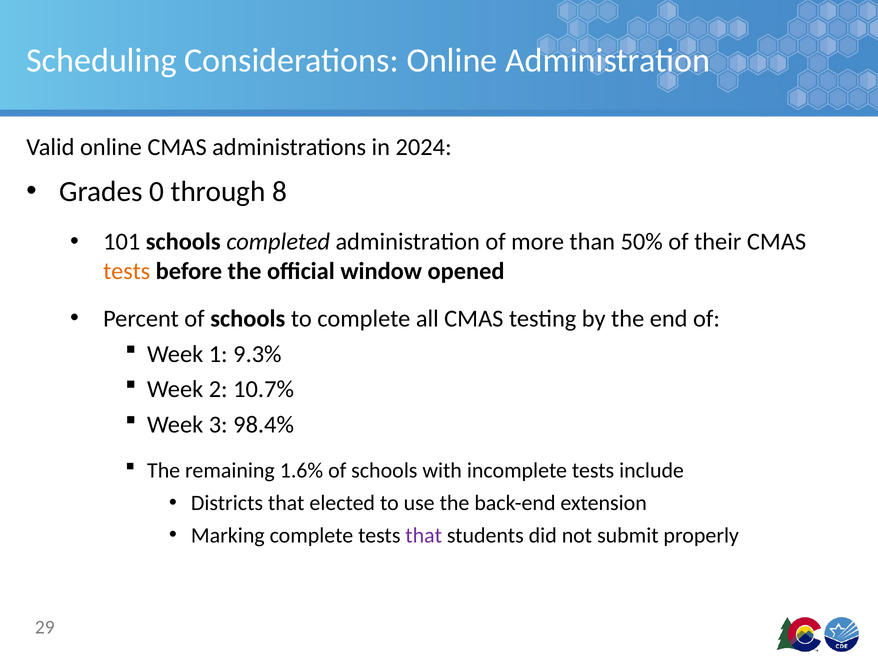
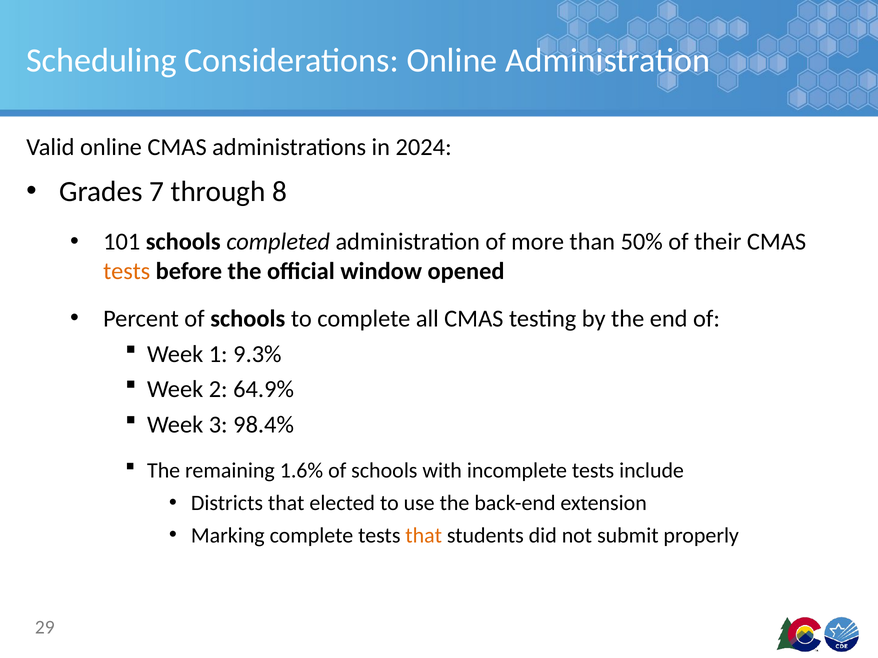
0: 0 -> 7
10.7%: 10.7% -> 64.9%
that at (424, 536) colour: purple -> orange
